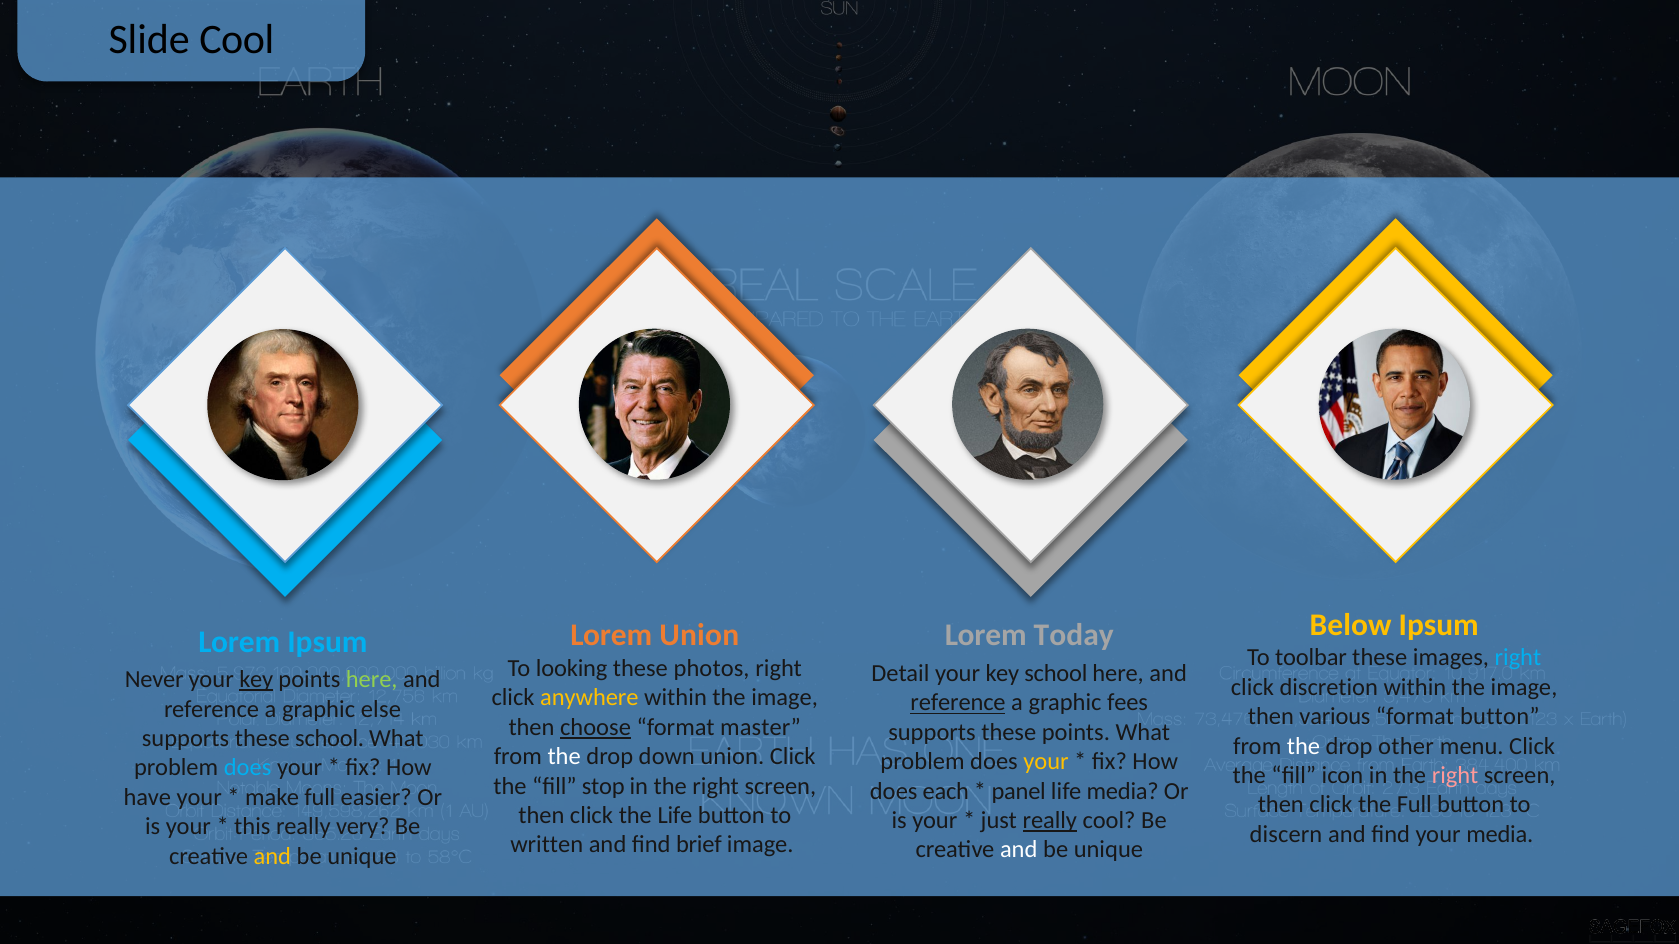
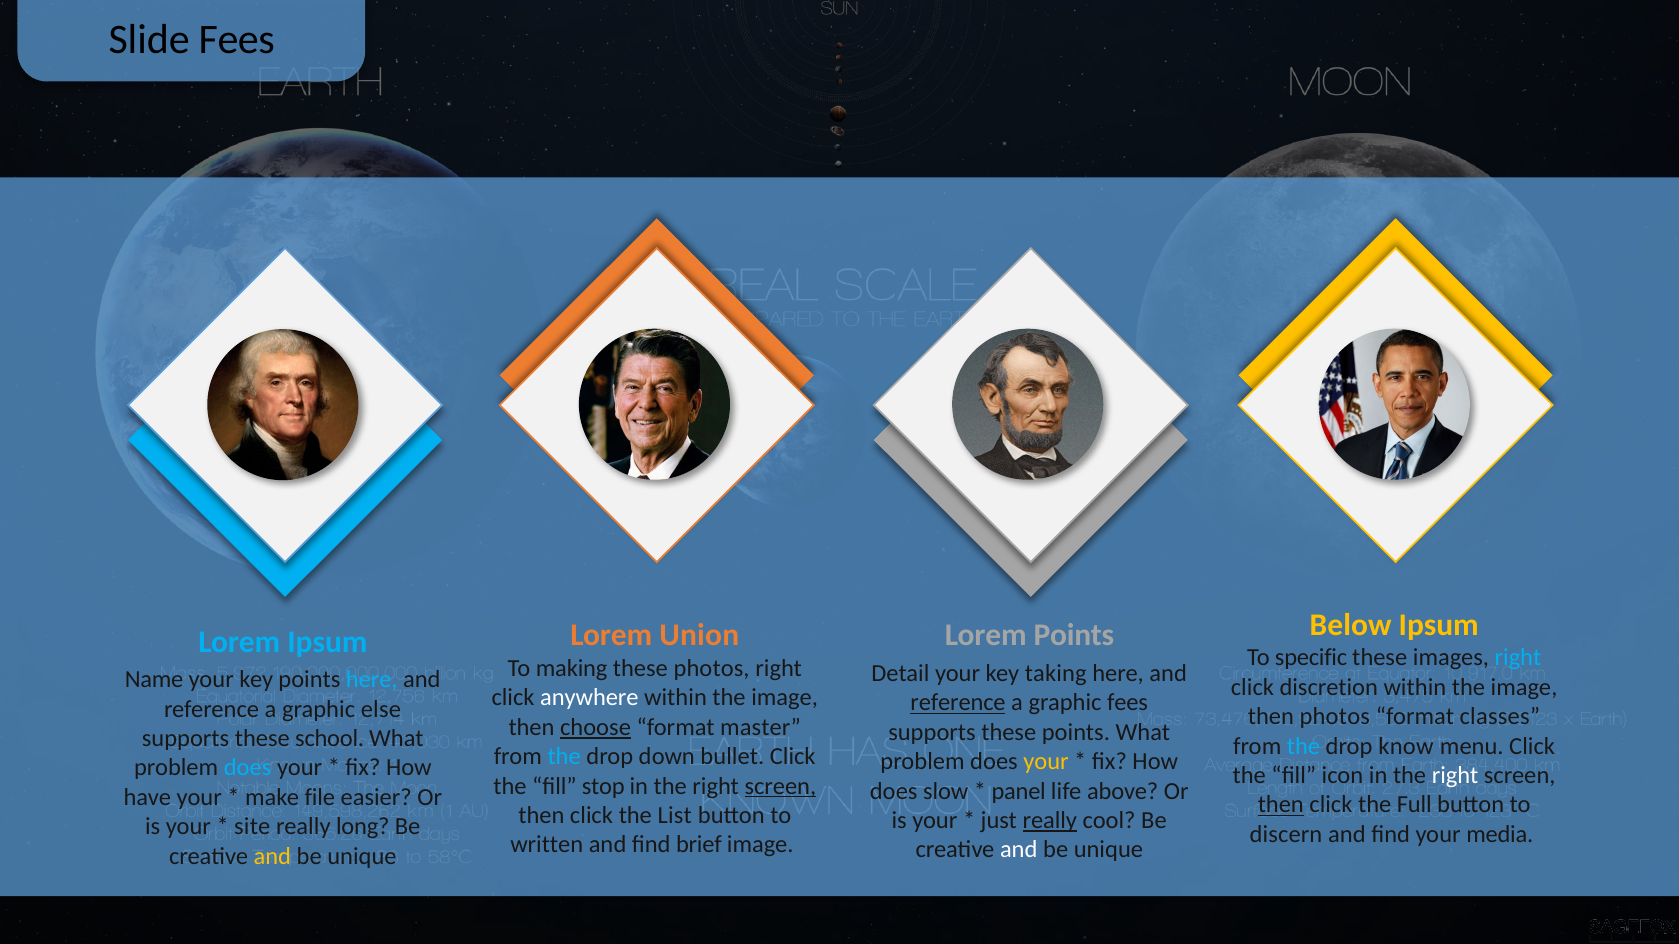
Slide Cool: Cool -> Fees
Lorem Today: Today -> Points
toolbar: toolbar -> specific
looking: looking -> making
key school: school -> taking
Never: Never -> Name
key at (256, 680) underline: present -> none
here at (372, 680) colour: light green -> light blue
anywhere colour: yellow -> white
then various: various -> photos
format button: button -> classes
the at (1304, 746) colour: white -> light blue
other: other -> know
the at (564, 757) colour: white -> light blue
down union: union -> bullet
right at (1455, 776) colour: pink -> white
screen at (780, 786) underline: none -> present
each: each -> slow
life media: media -> above
make full: full -> file
then at (1281, 805) underline: none -> present
the Life: Life -> List
this: this -> site
very: very -> long
